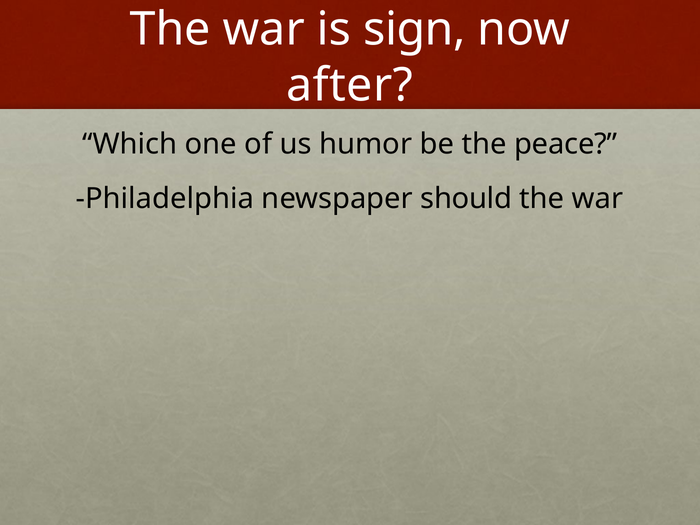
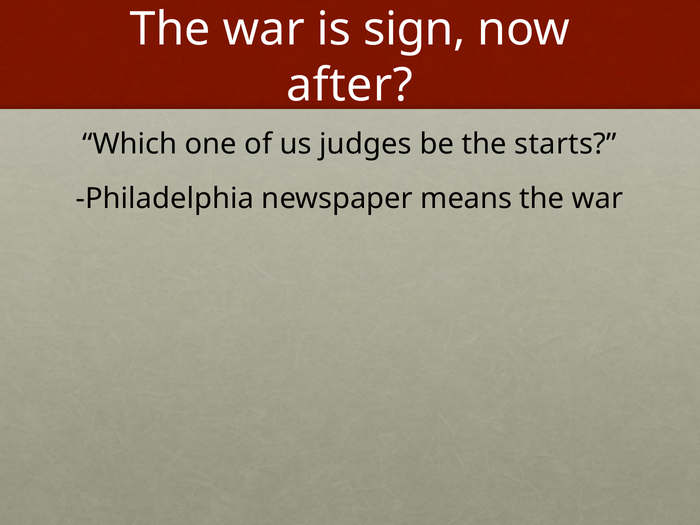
humor: humor -> judges
peace: peace -> starts
should: should -> means
